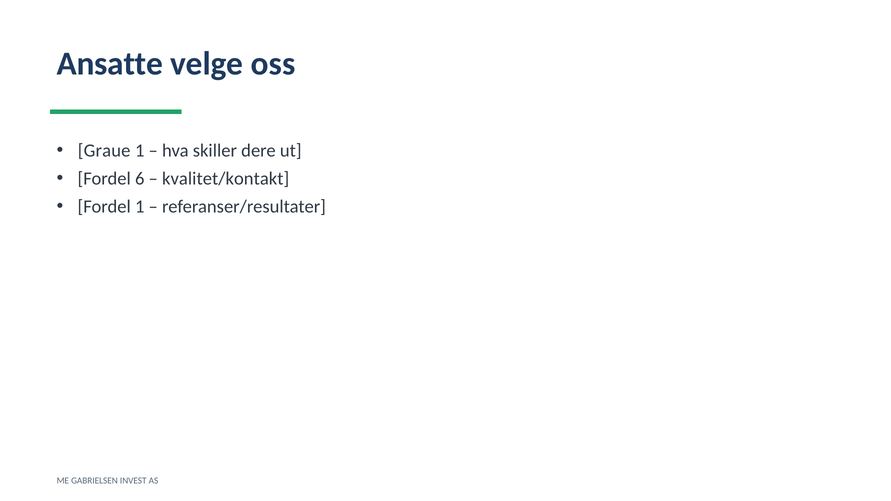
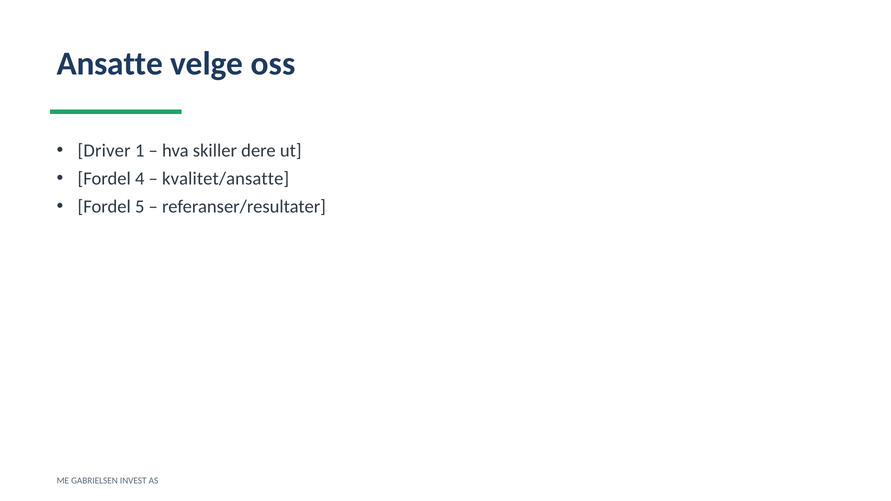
Graue: Graue -> Driver
6: 6 -> 4
kvalitet/kontakt: kvalitet/kontakt -> kvalitet/ansatte
Fordel 1: 1 -> 5
